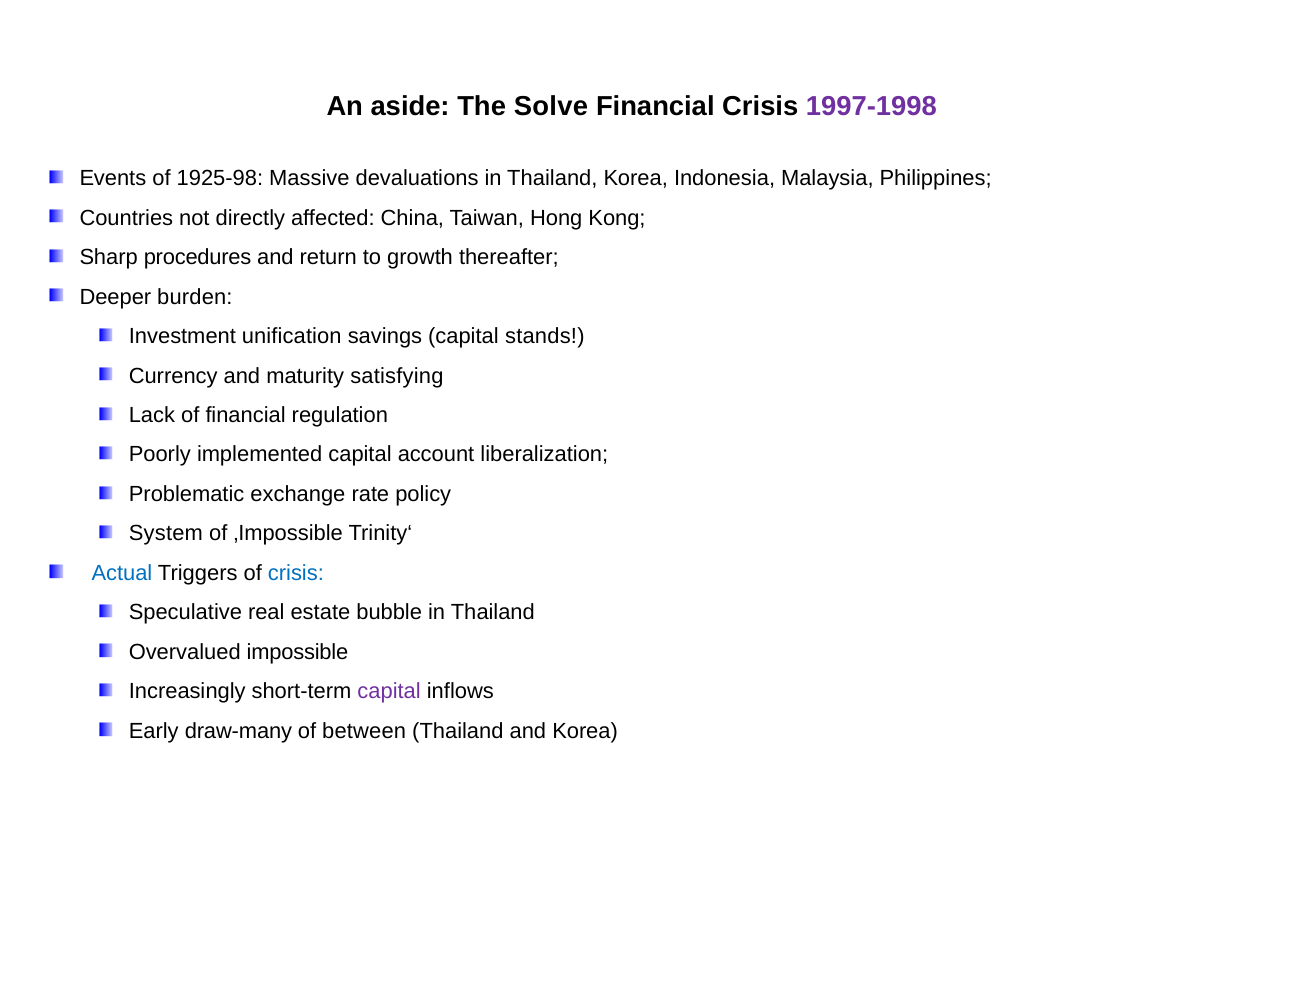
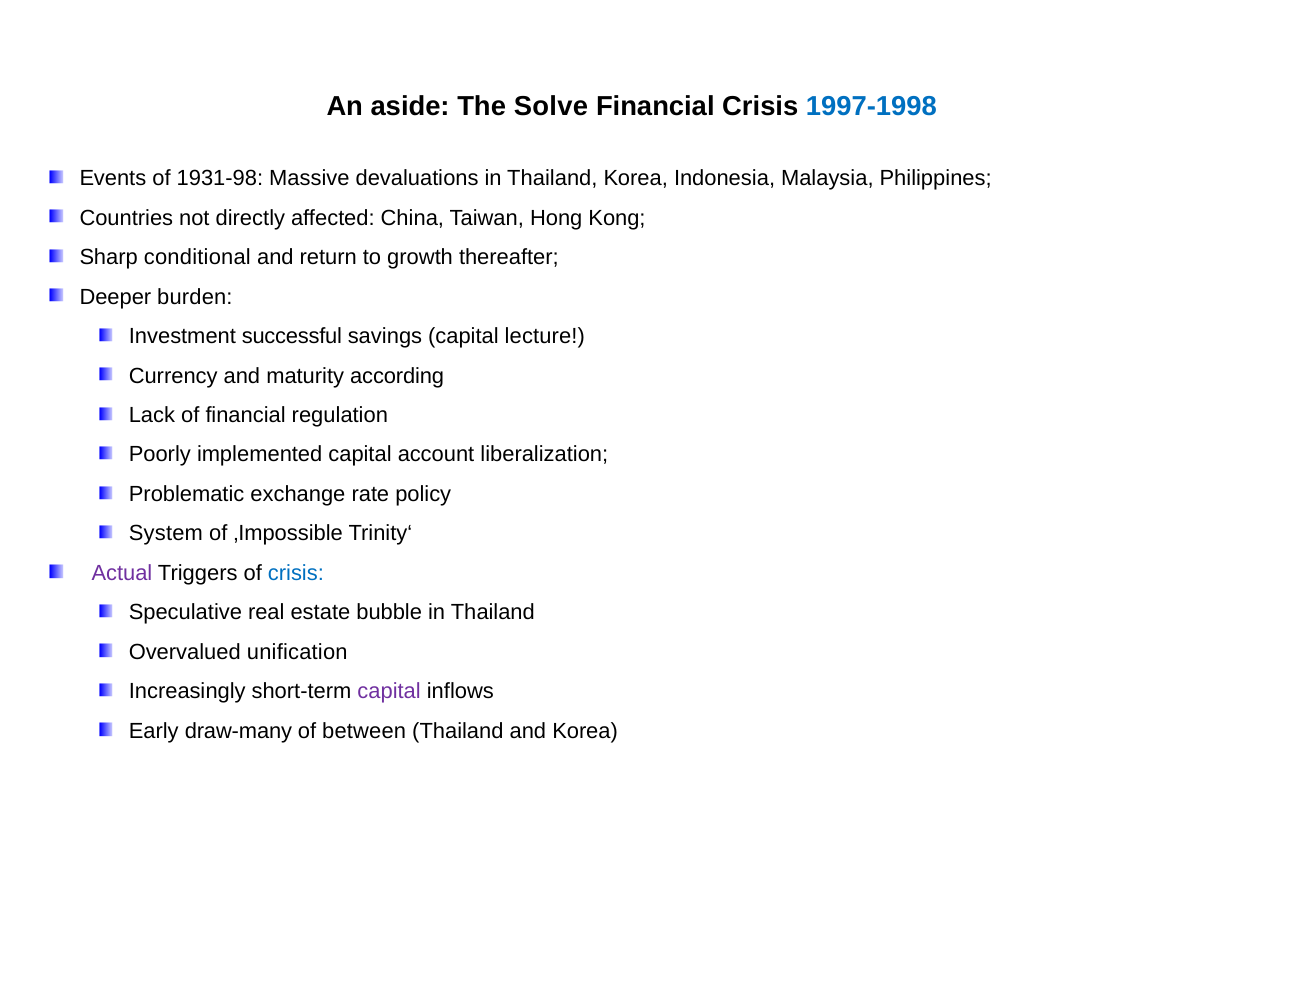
1997-1998 colour: purple -> blue
1925-98: 1925-98 -> 1931-98
procedures: procedures -> conditional
unification: unification -> successful
stands: stands -> lecture
satisfying: satisfying -> according
Actual colour: blue -> purple
impossible: impossible -> unification
